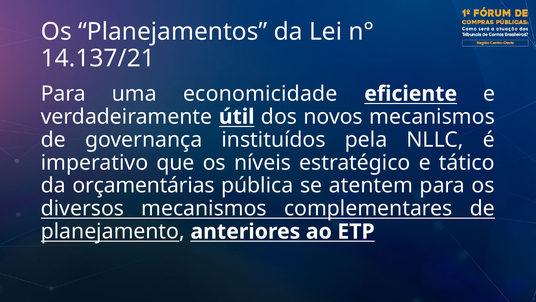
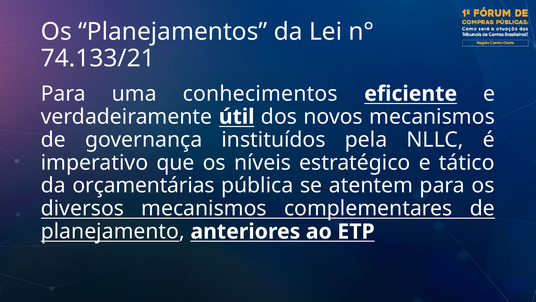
14.137/21: 14.137/21 -> 74.133/21
economicidade: economicidade -> conhecimentos
